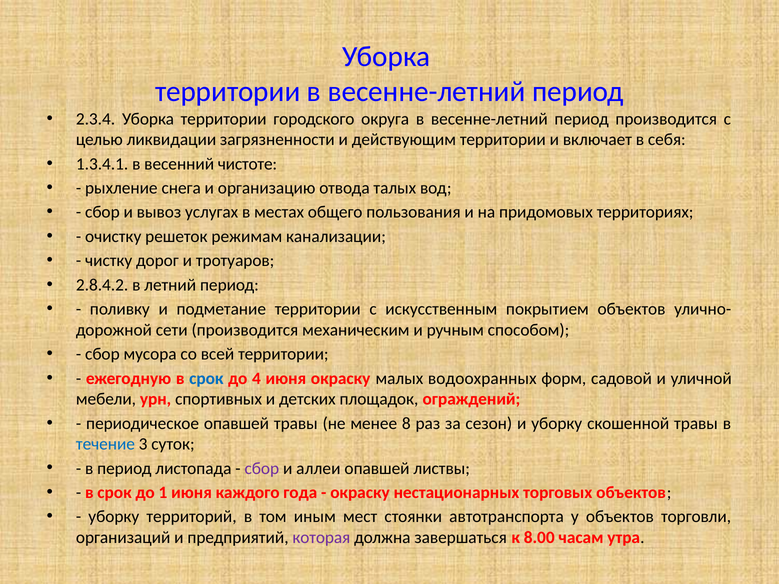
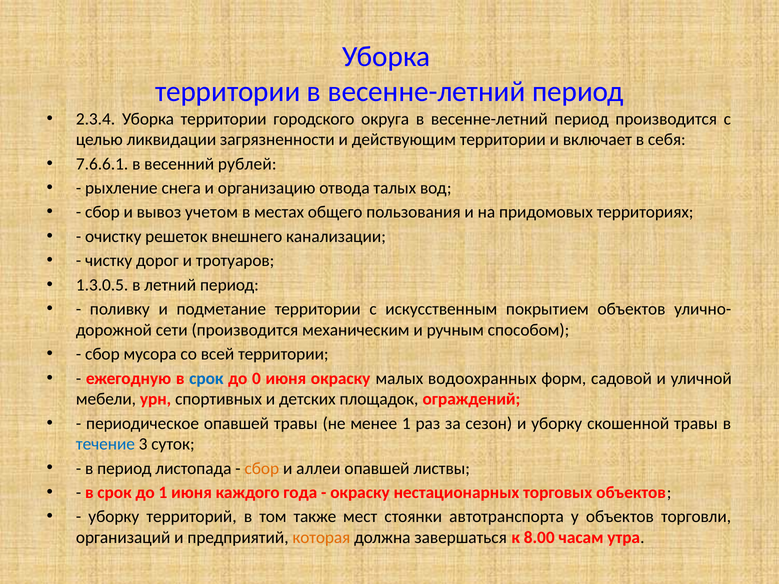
1.3.4.1: 1.3.4.1 -> 7.6.6.1
чистоте: чистоте -> рублей
услугах: услугах -> учетом
режимам: режимам -> внешнего
2.8.4.2: 2.8.4.2 -> 1.3.0.5
4: 4 -> 0
менее 8: 8 -> 1
сбор at (262, 469) colour: purple -> orange
иным: иным -> также
которая colour: purple -> orange
